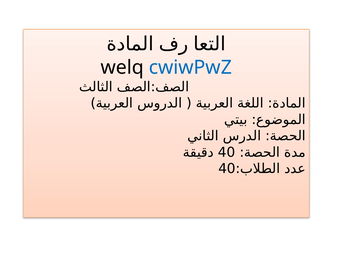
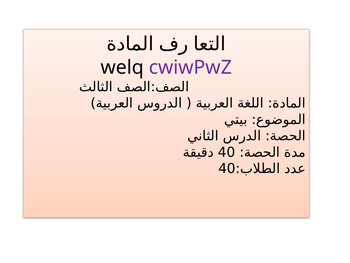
cwiwPwZ colour: blue -> purple
